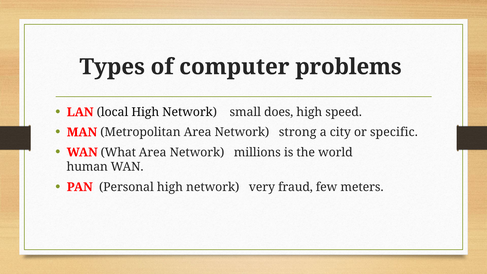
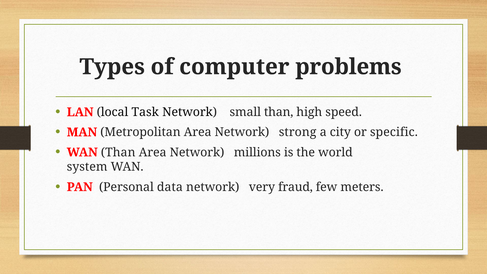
local High: High -> Task
small does: does -> than
WAN What: What -> Than
human: human -> system
Personal high: high -> data
